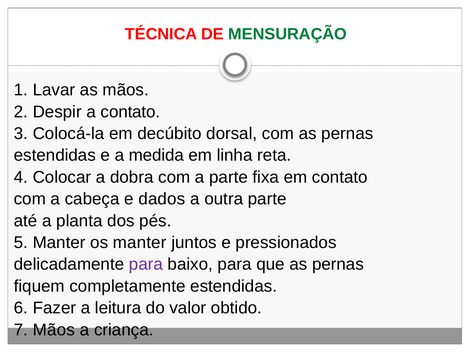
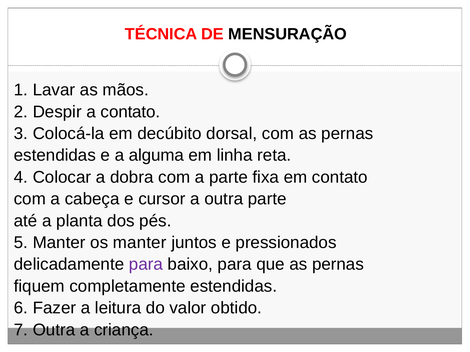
MENSURAÇÃO colour: green -> black
medida: medida -> alguma
dados: dados -> cursor
7 Mãos: Mãos -> Outra
